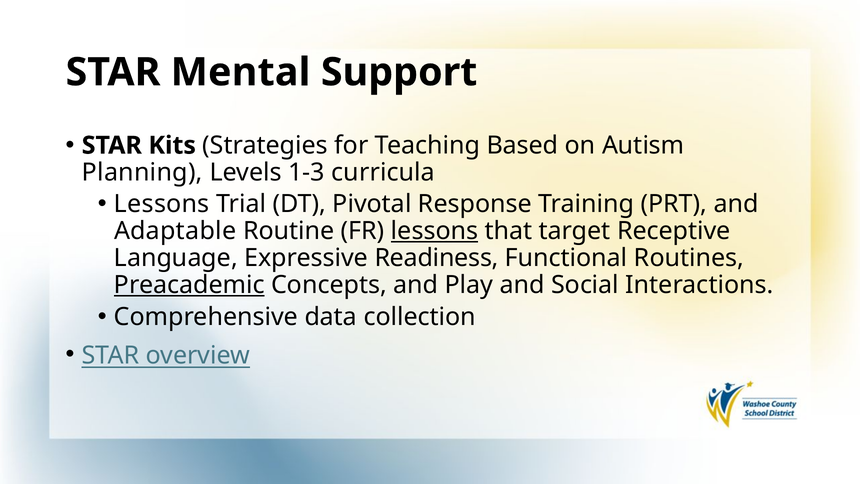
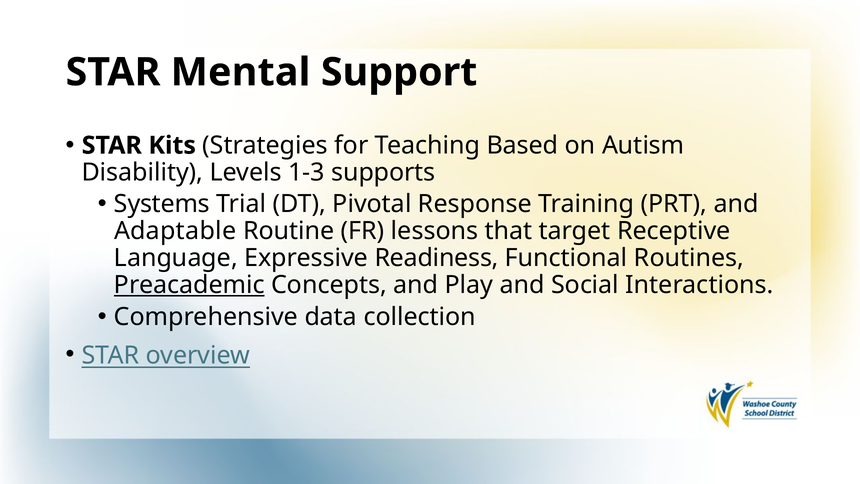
Planning: Planning -> Disability
curricula: curricula -> supports
Lessons at (162, 204): Lessons -> Systems
lessons at (435, 231) underline: present -> none
